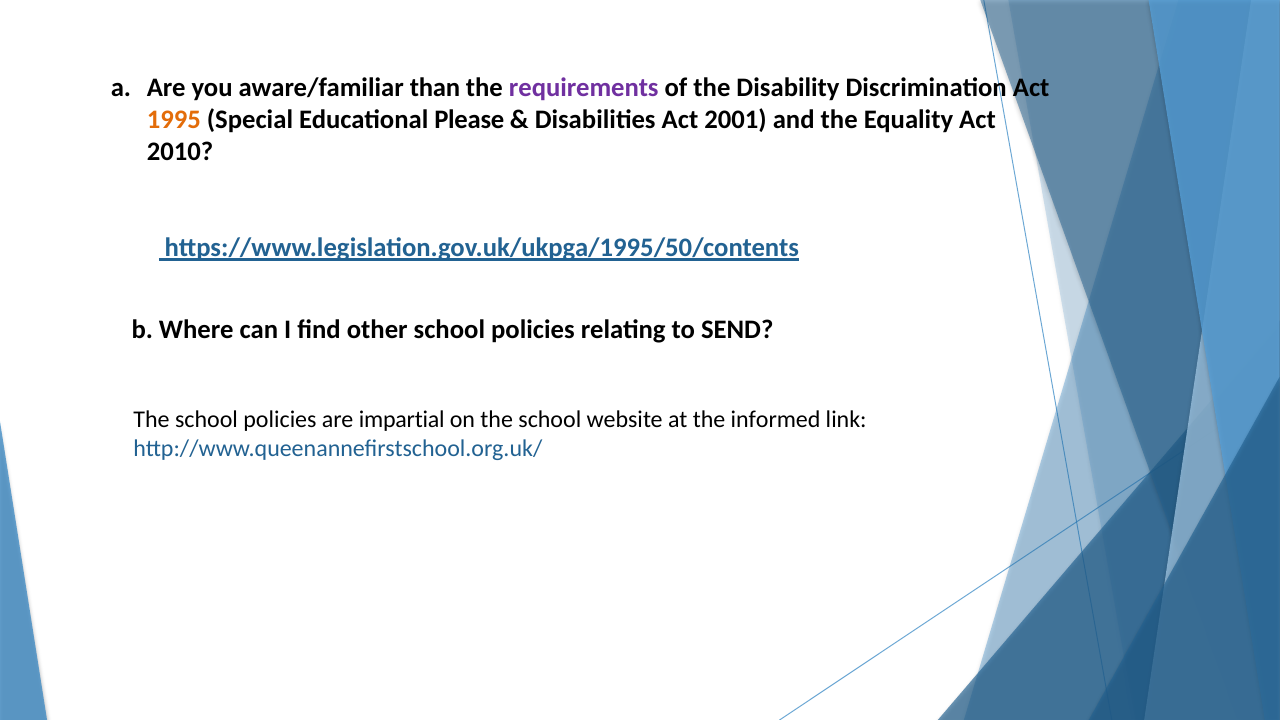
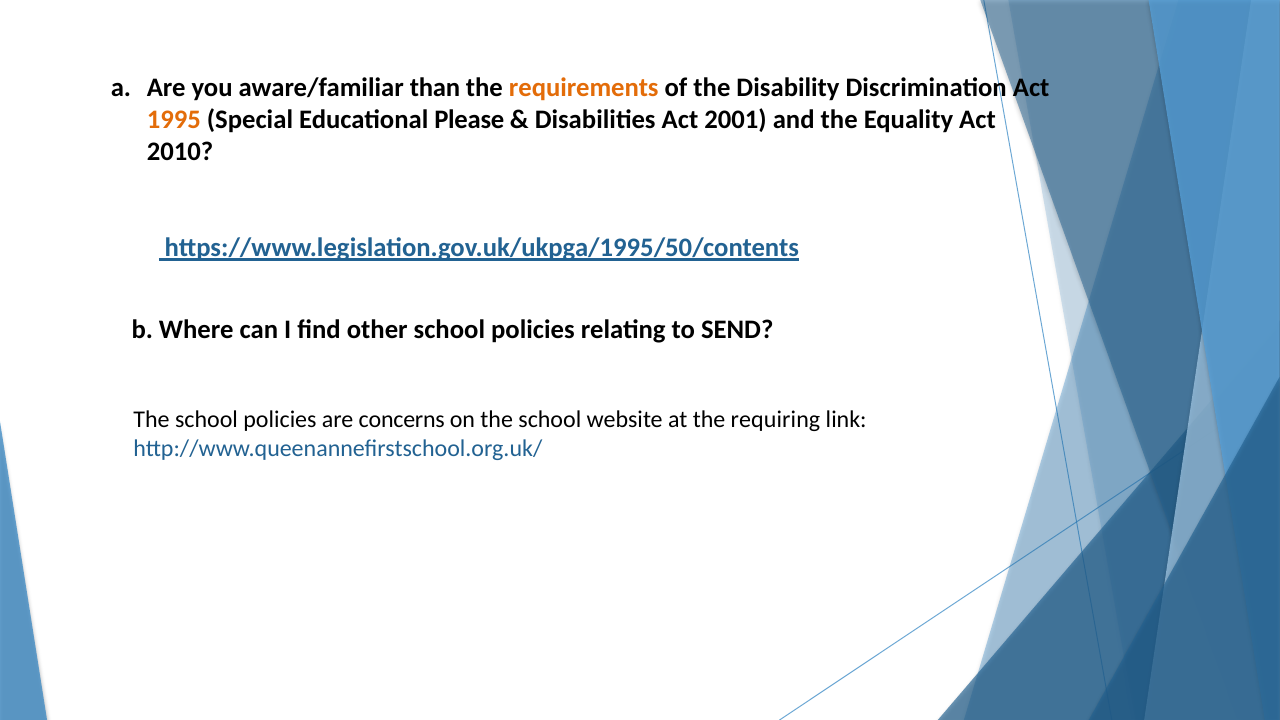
requirements colour: purple -> orange
impartial: impartial -> concerns
informed: informed -> requiring
